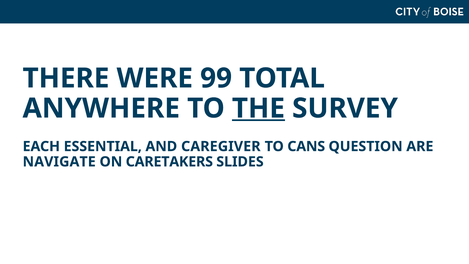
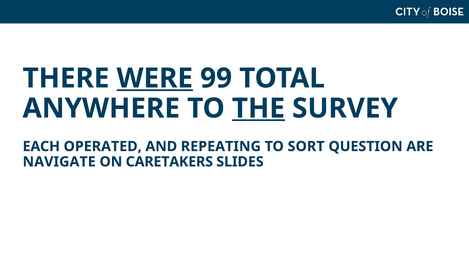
WERE underline: none -> present
ESSENTIAL: ESSENTIAL -> OPERATED
CAREGIVER: CAREGIVER -> REPEATING
CANS: CANS -> SORT
